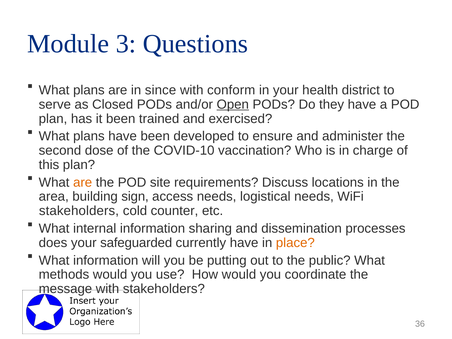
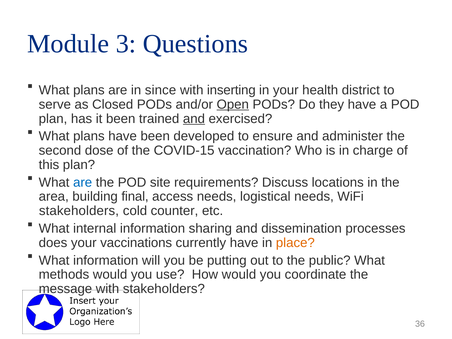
conform: conform -> inserting
and at (194, 119) underline: none -> present
COVID-10: COVID-10 -> COVID-15
are at (83, 182) colour: orange -> blue
sign: sign -> final
safeguarded: safeguarded -> vaccinations
